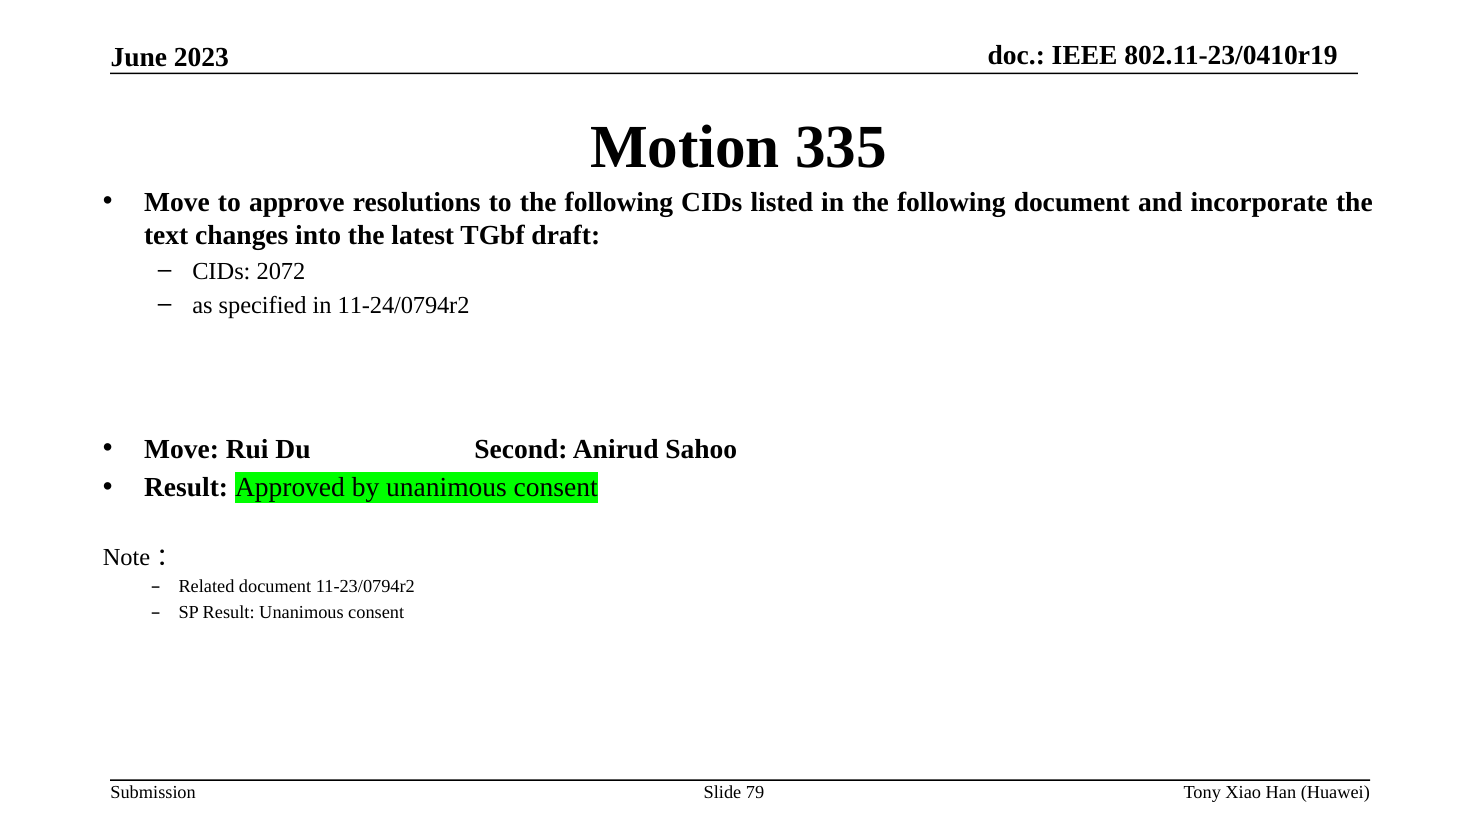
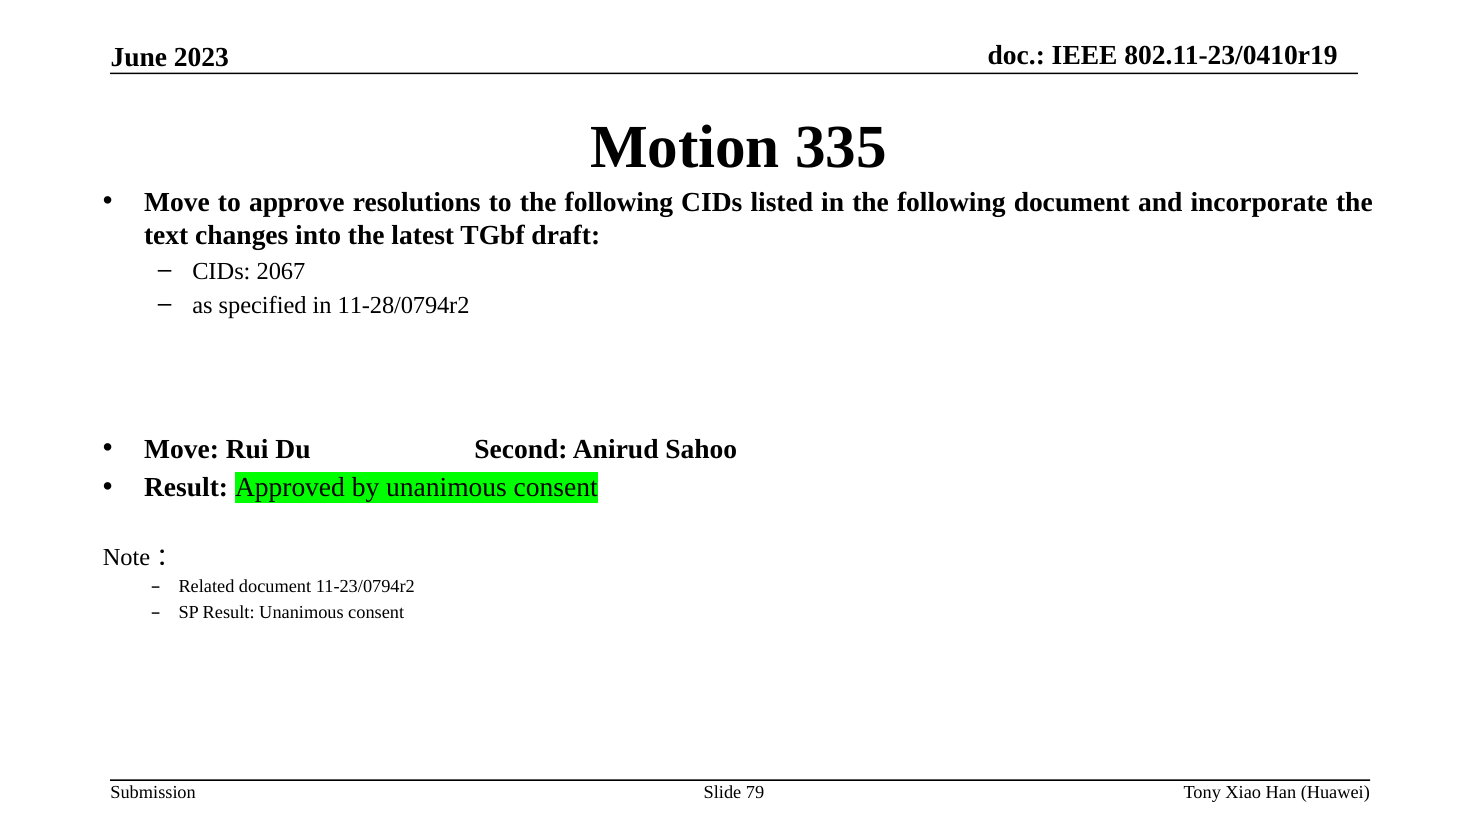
2072: 2072 -> 2067
11-24/0794r2: 11-24/0794r2 -> 11-28/0794r2
